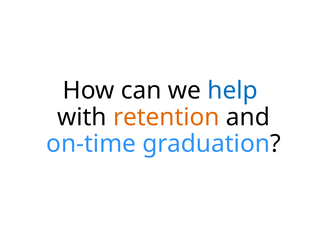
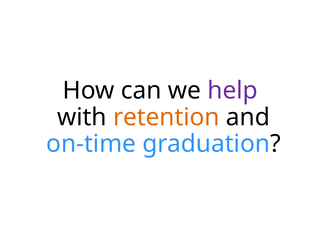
help colour: blue -> purple
